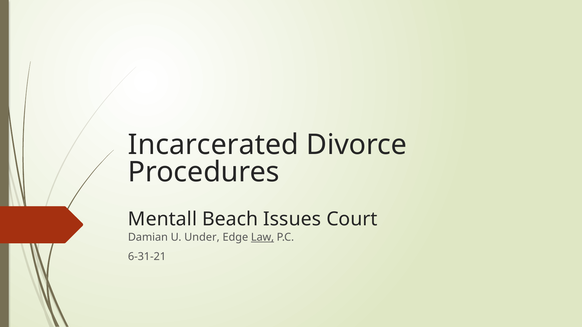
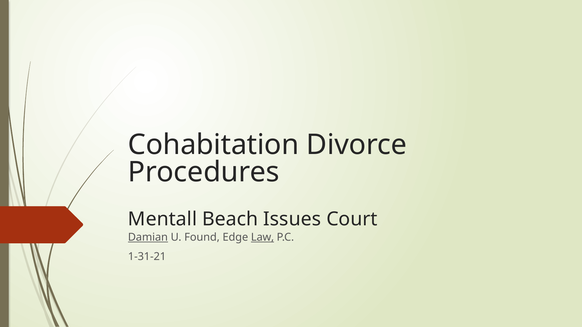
Incarcerated: Incarcerated -> Cohabitation
Damian underline: none -> present
Under: Under -> Found
6-31-21: 6-31-21 -> 1-31-21
